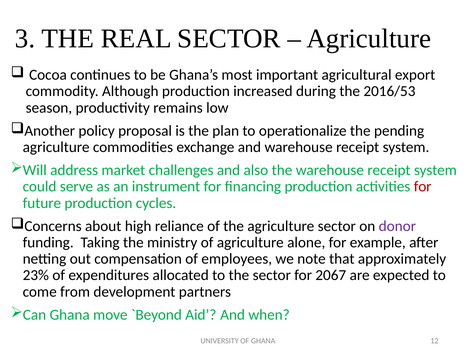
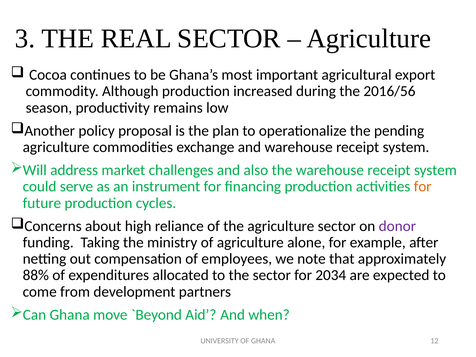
2016/53: 2016/53 -> 2016/56
for at (423, 187) colour: red -> orange
23%: 23% -> 88%
2067: 2067 -> 2034
